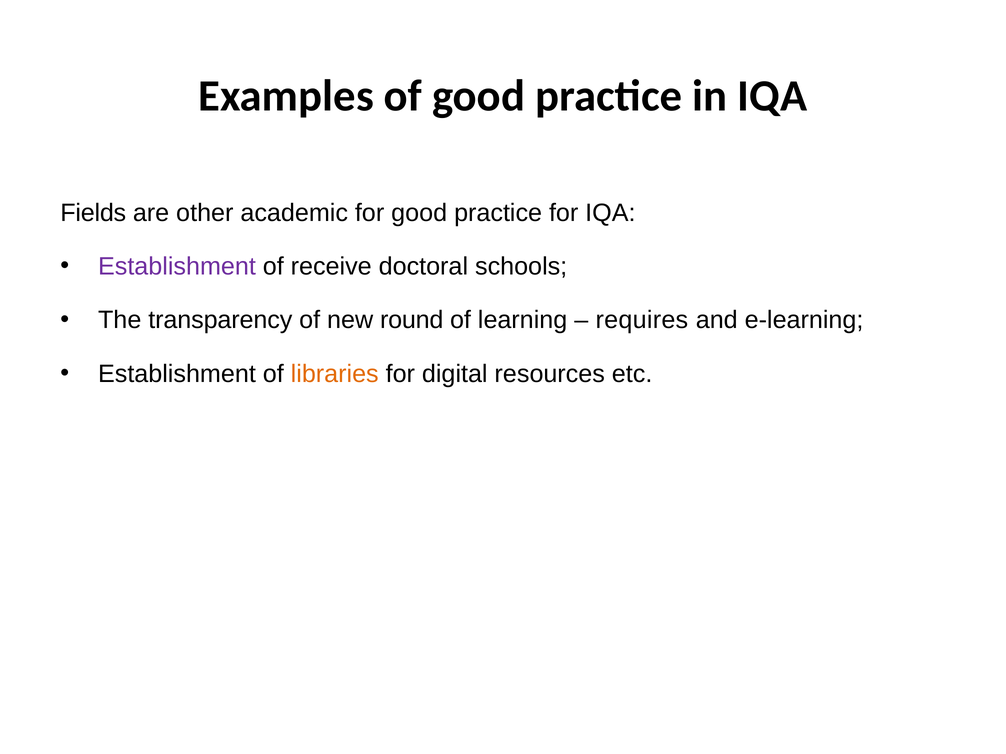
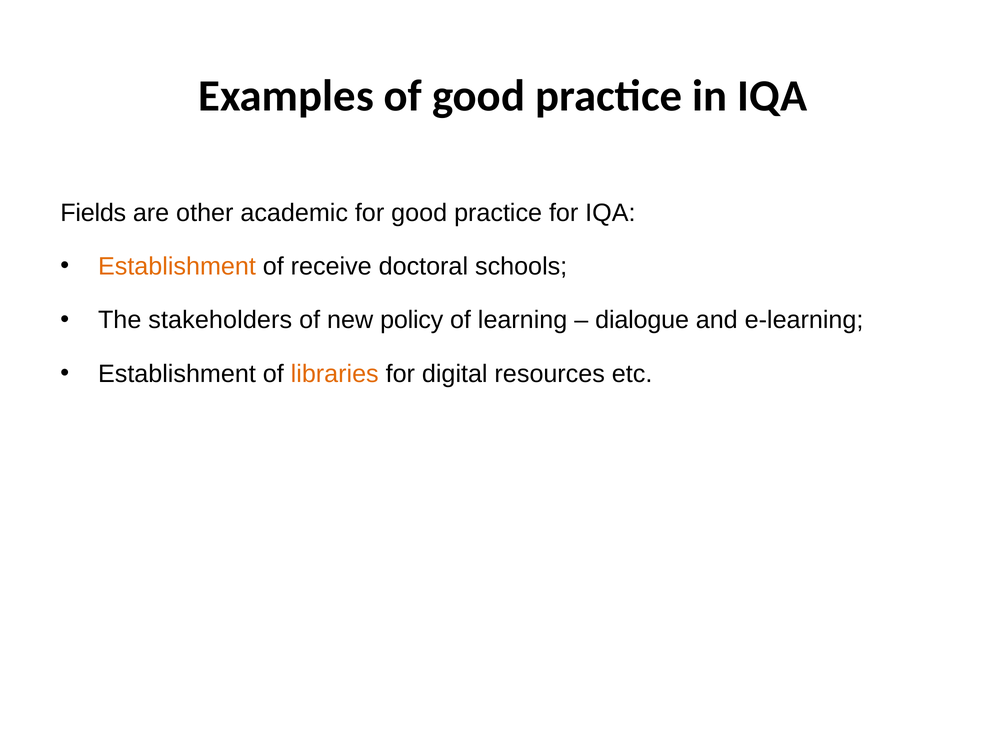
Establishment at (177, 267) colour: purple -> orange
transparency: transparency -> stakeholders
round: round -> policy
requires: requires -> dialogue
